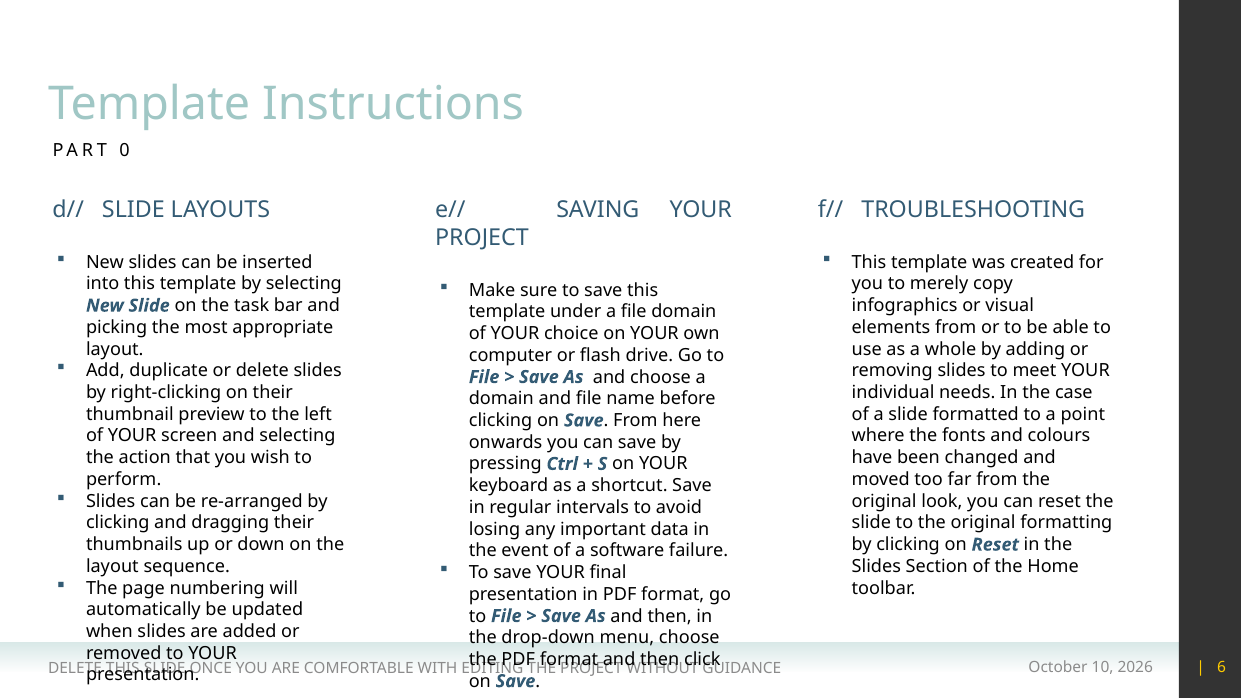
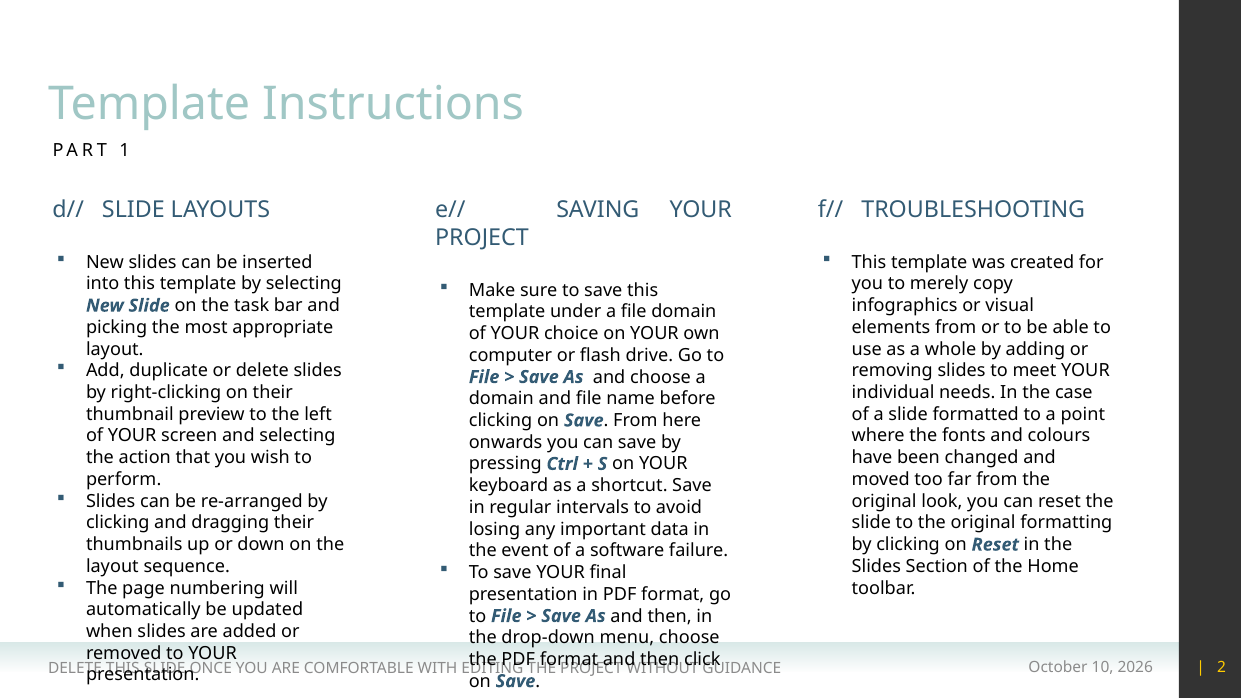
0: 0 -> 1
6: 6 -> 2
